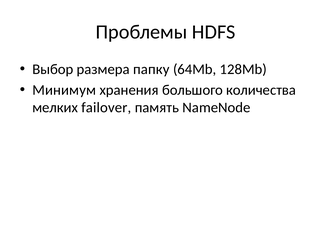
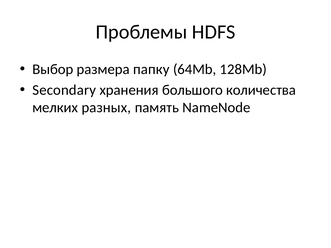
Минимум: Минимум -> Secondary
failover: failover -> разных
